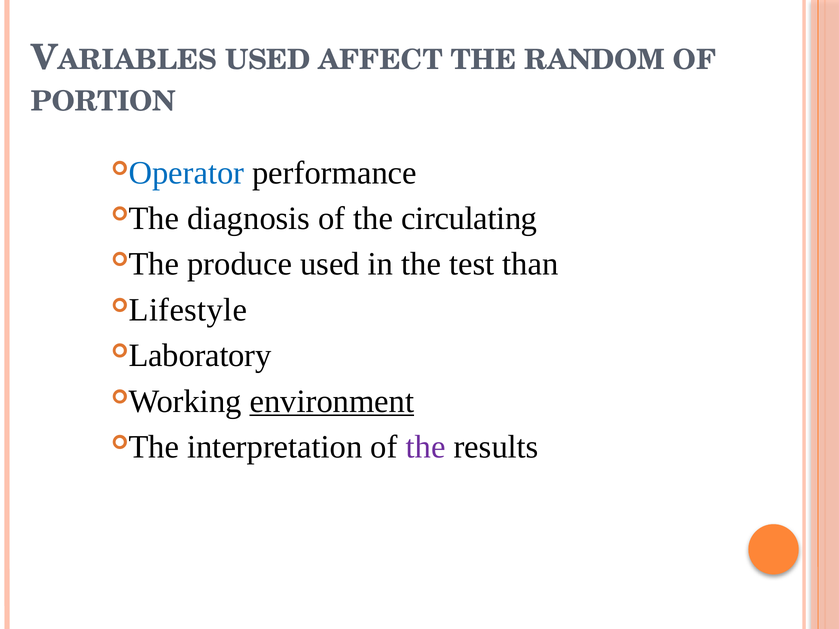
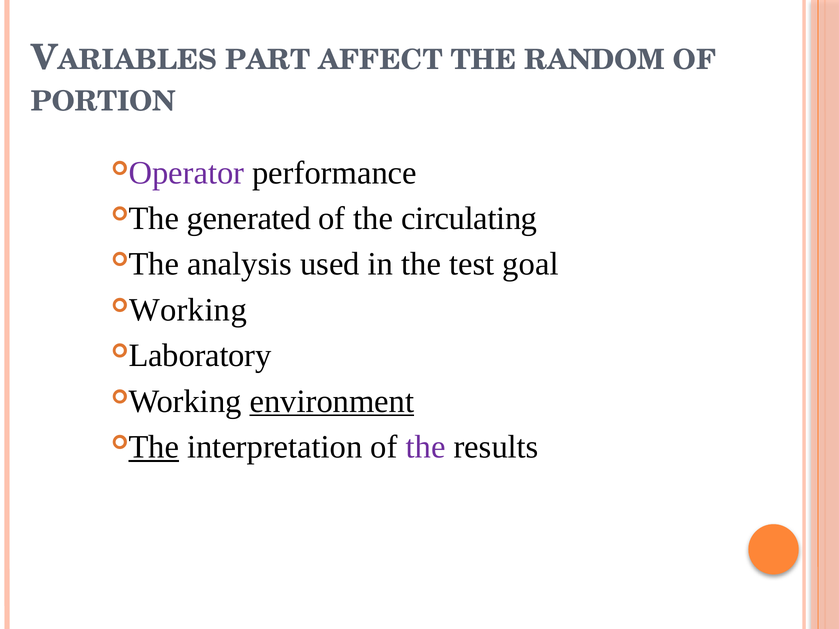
USED at (268, 60): USED -> PART
Operator colour: blue -> purple
diagnosis: diagnosis -> generated
produce: produce -> analysis
than: than -> goal
Lifestyle at (188, 310): Lifestyle -> Working
The at (154, 447) underline: none -> present
